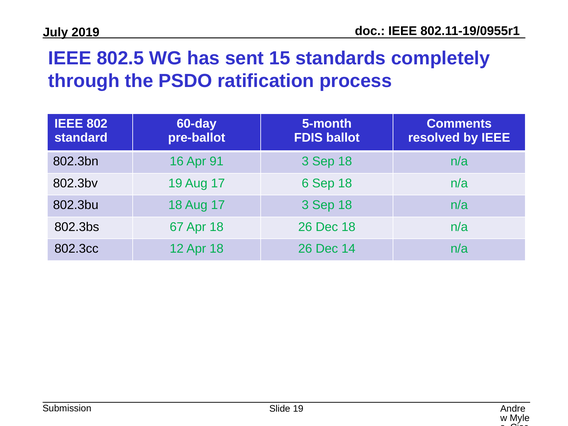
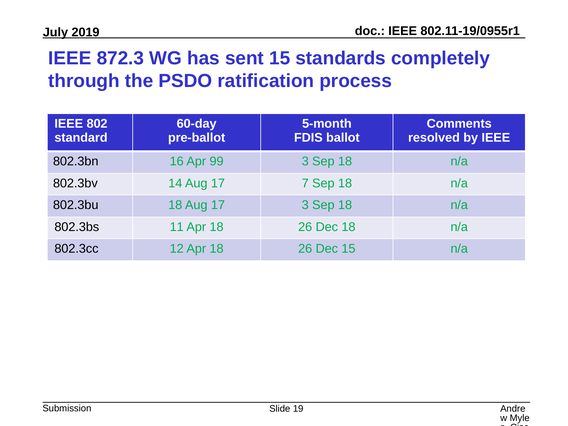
802.5: 802.5 -> 872.3
91: 91 -> 99
802.3bv 19: 19 -> 14
6: 6 -> 7
67: 67 -> 11
Dec 14: 14 -> 15
